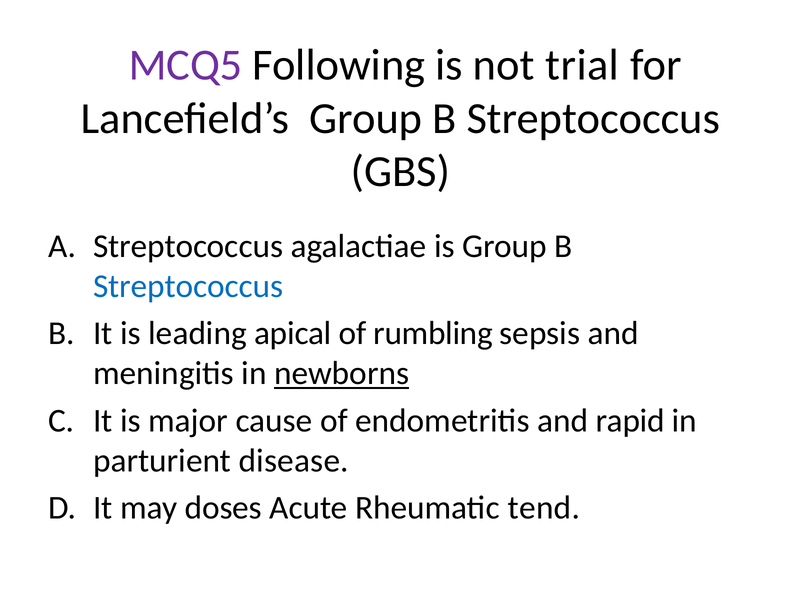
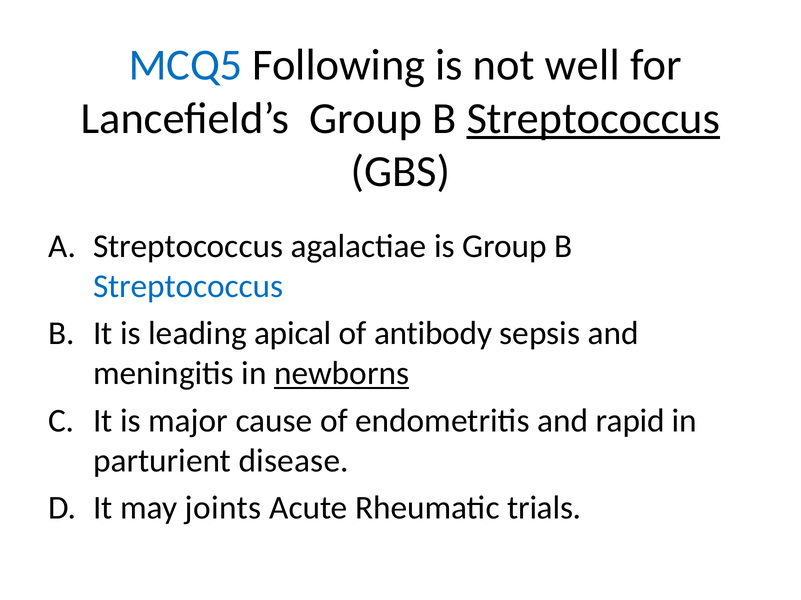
MCQ5 colour: purple -> blue
trial: trial -> well
Streptococcus at (593, 119) underline: none -> present
rumbling: rumbling -> antibody
doses: doses -> joints
tend: tend -> trials
